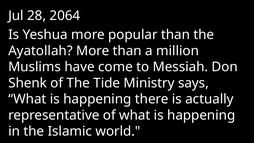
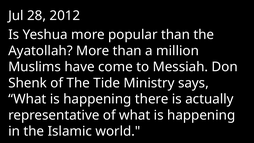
2064: 2064 -> 2012
